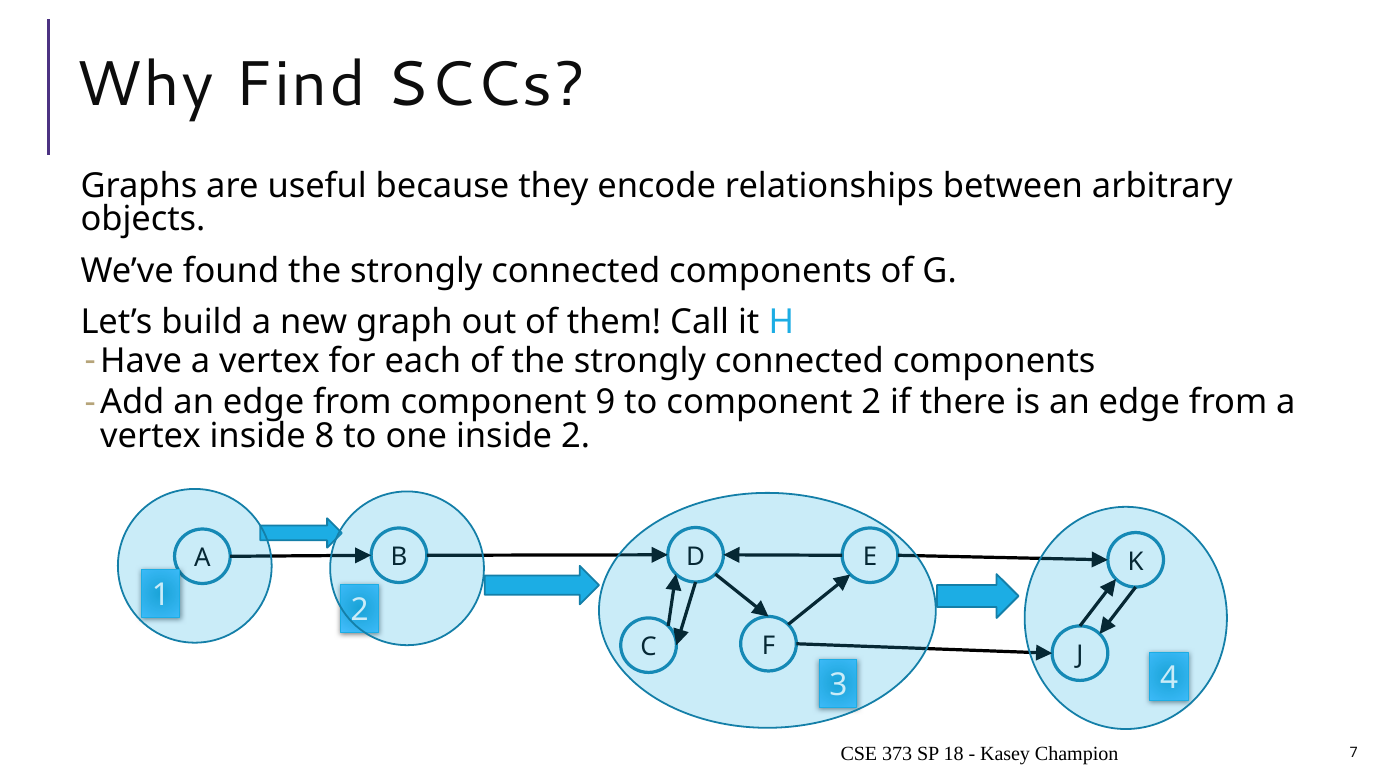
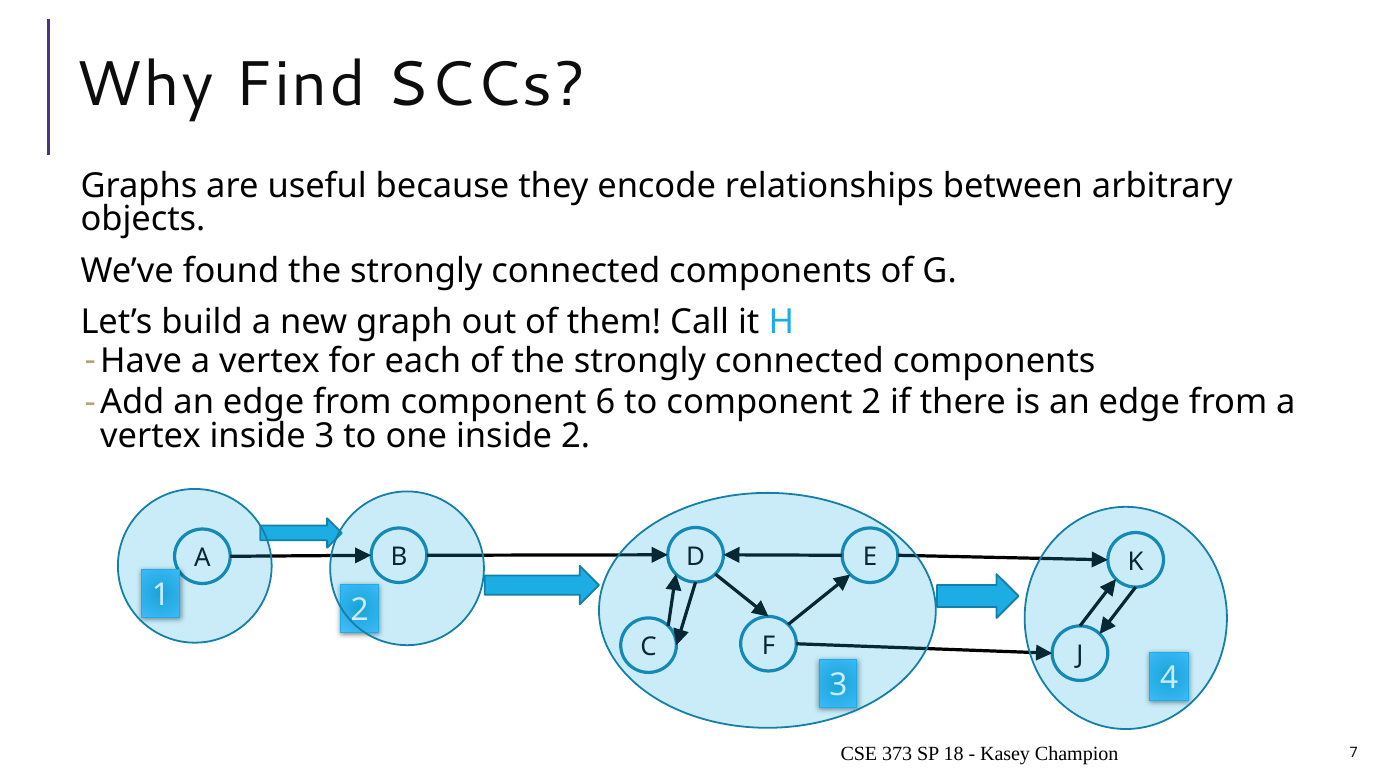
9: 9 -> 6
inside 8: 8 -> 3
